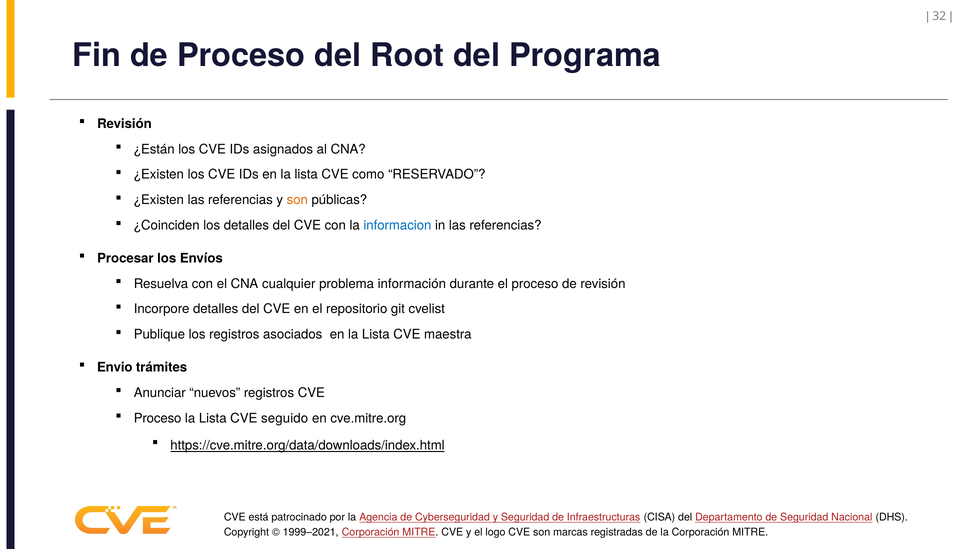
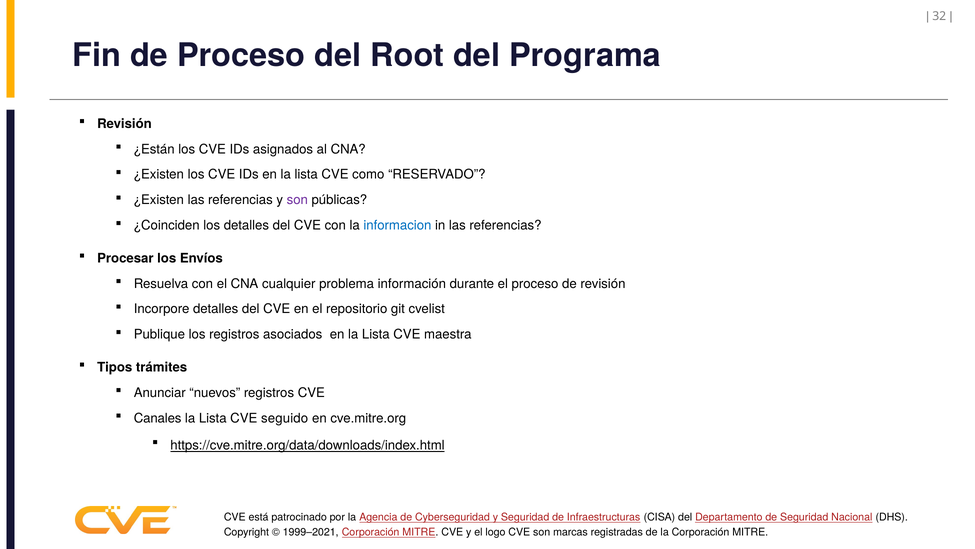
son at (297, 200) colour: orange -> purple
Envio: Envio -> Tipos
Proceso at (158, 418): Proceso -> Canales
